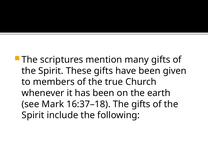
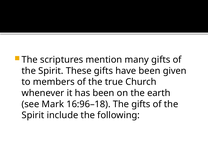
16:37–18: 16:37–18 -> 16:96–18
